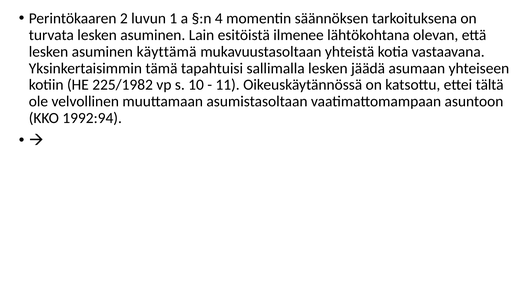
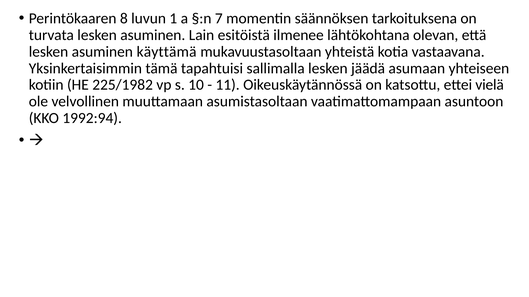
2: 2 -> 8
4: 4 -> 7
tältä: tältä -> vielä
